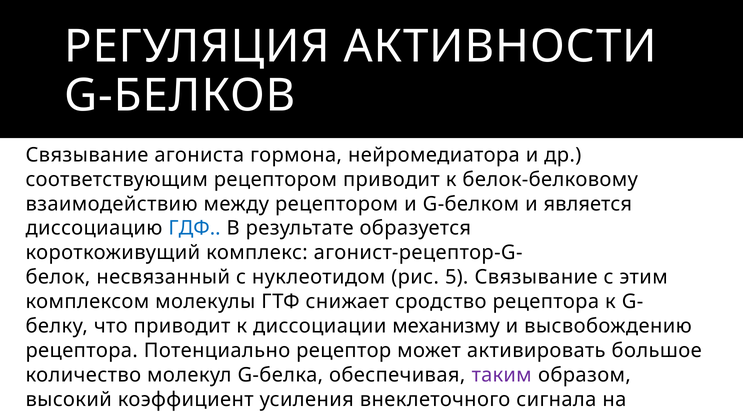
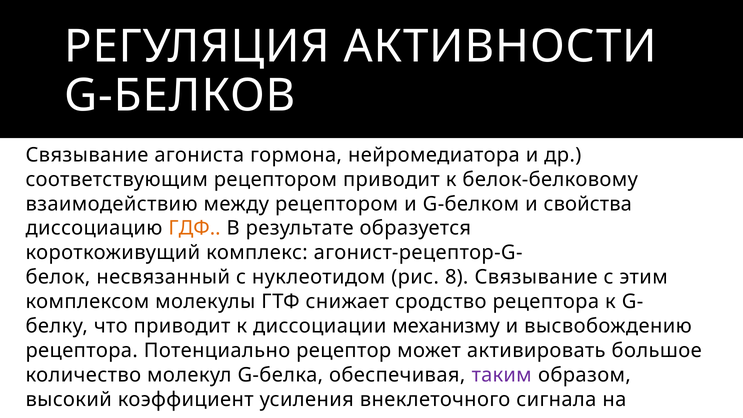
является: является -> свойства
ГДФ colour: blue -> orange
5: 5 -> 8
